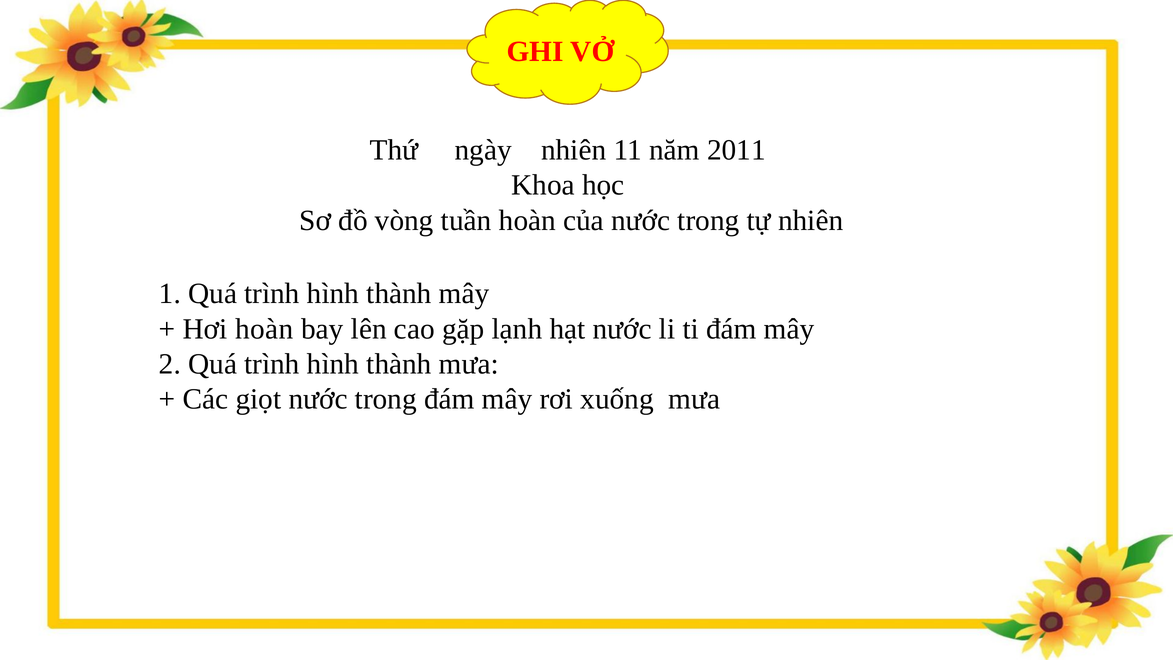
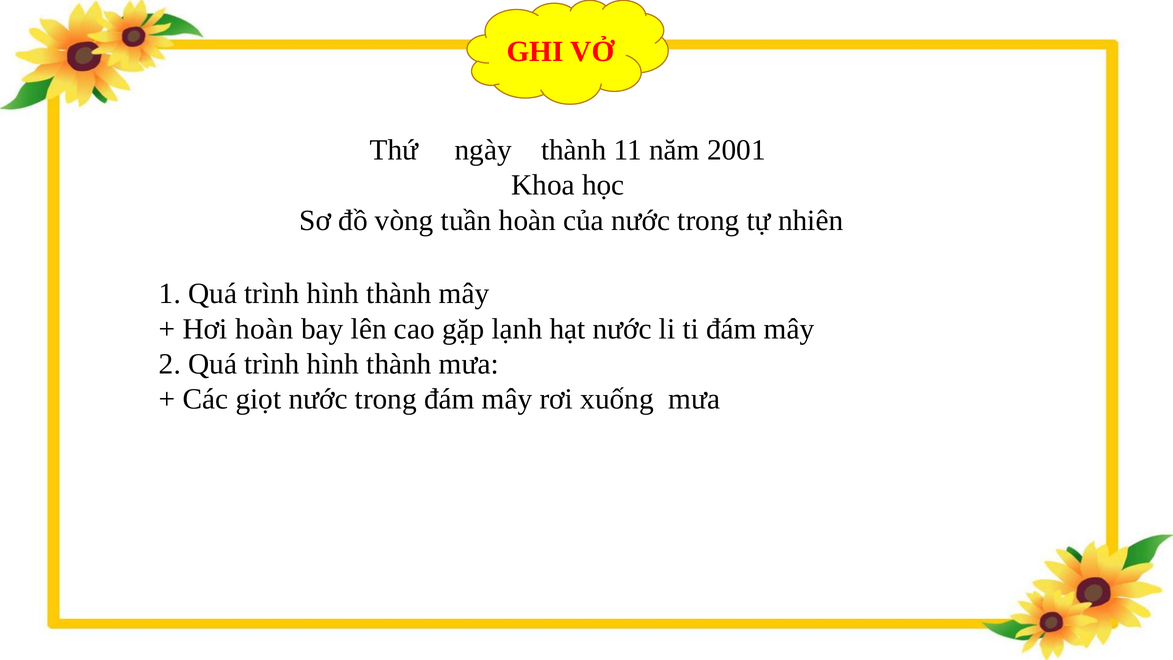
ngày nhiên: nhiên -> thành
2011: 2011 -> 2001
